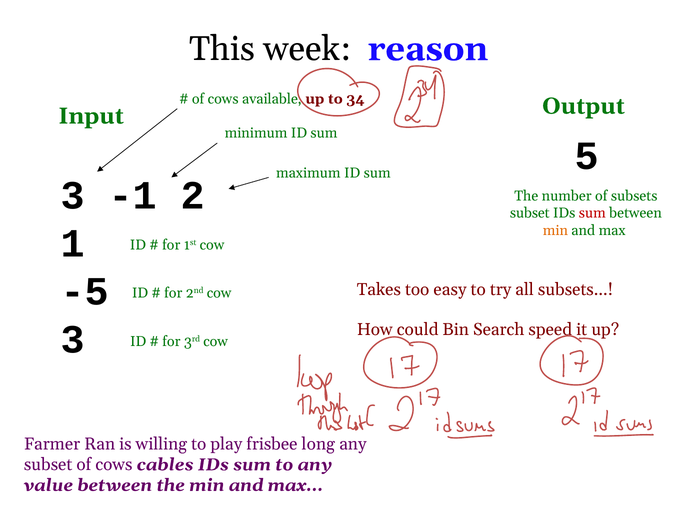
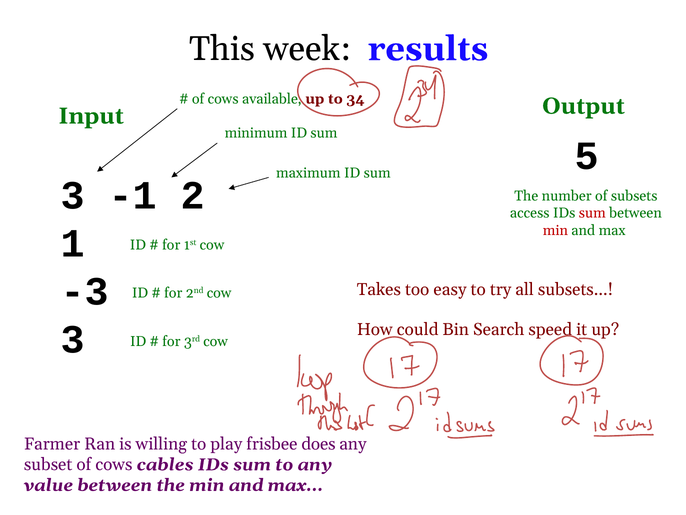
reason: reason -> results
subset at (530, 213): subset -> access
min at (555, 230) colour: orange -> red
-5: -5 -> -3
long: long -> does
